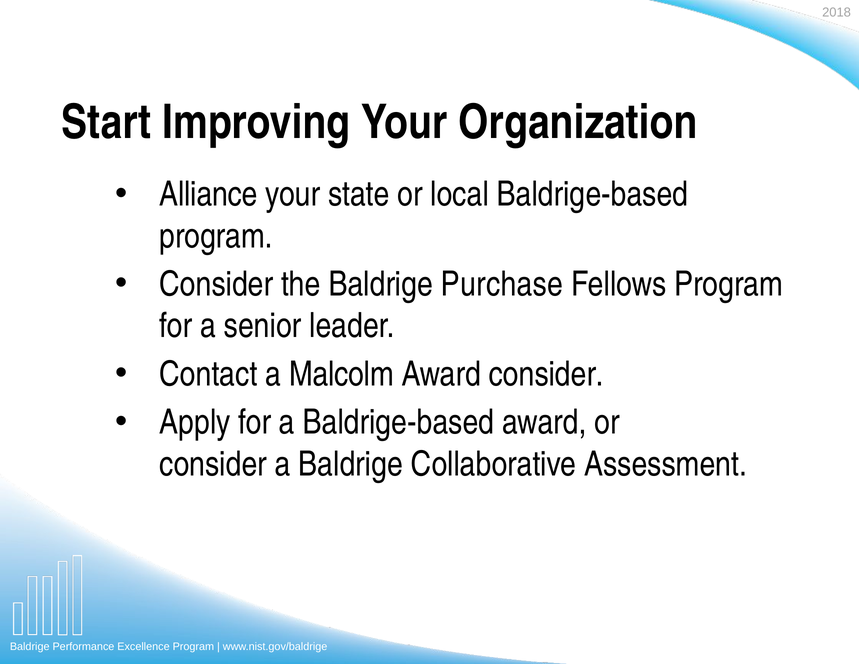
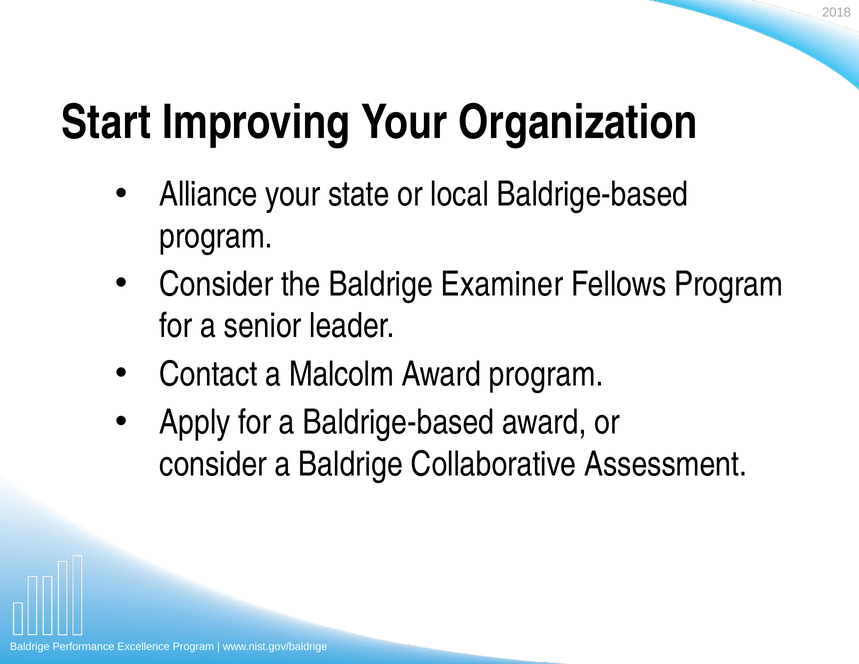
Purchase: Purchase -> Examiner
Award consider: consider -> program
